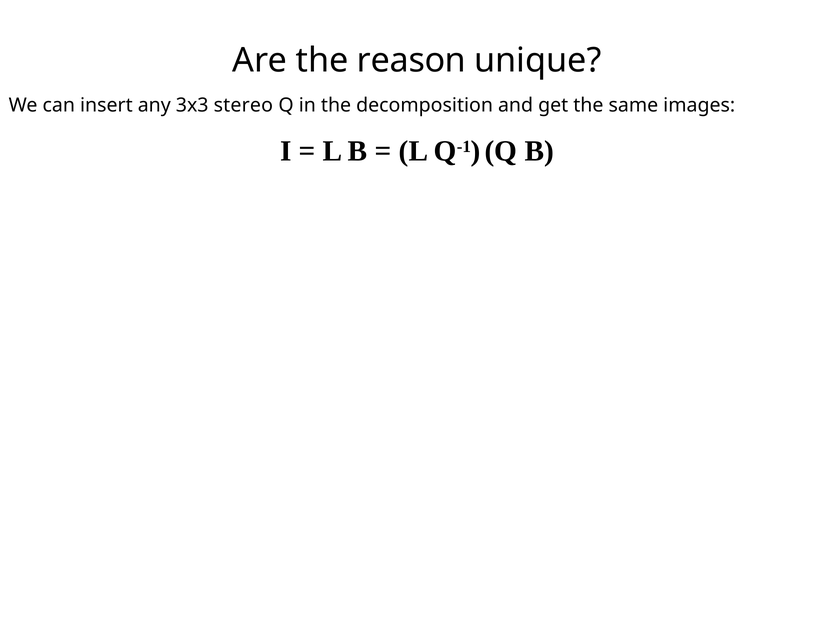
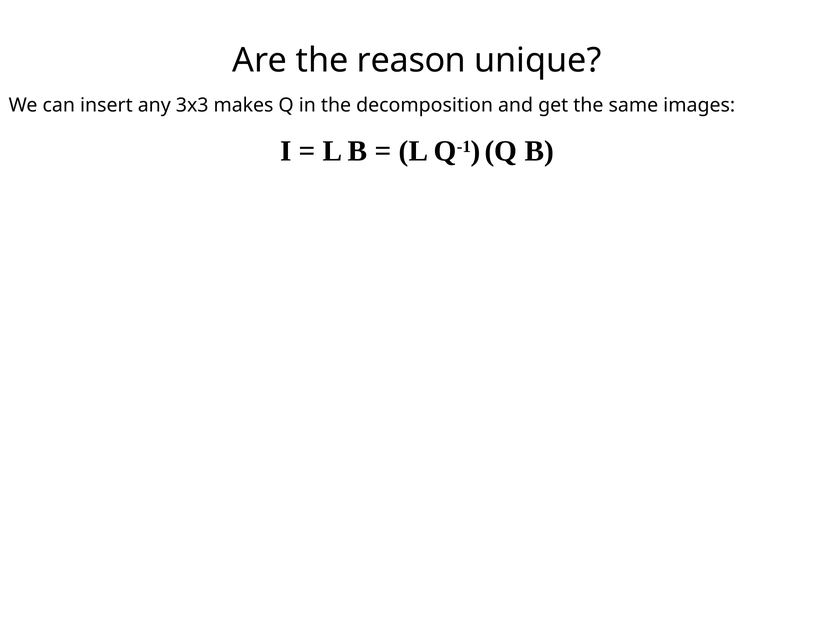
stereo: stereo -> makes
